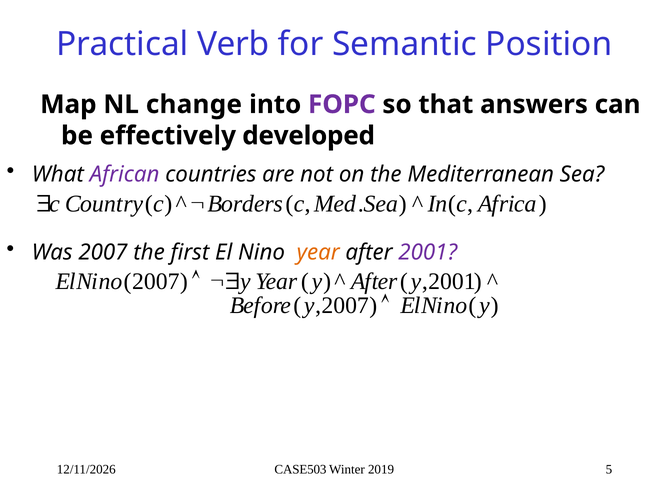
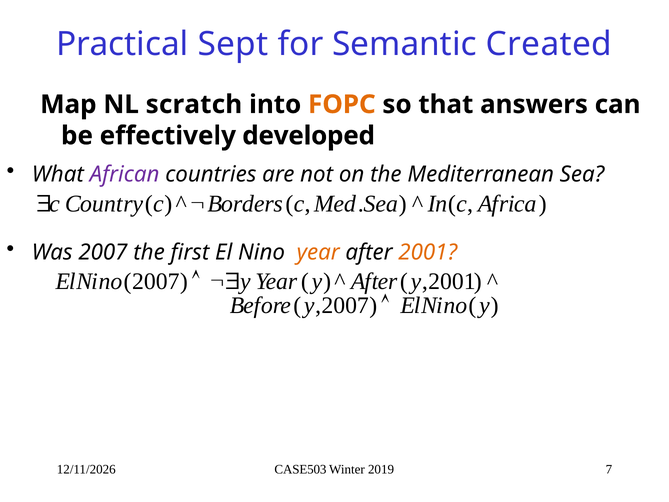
Verb: Verb -> Sept
Position: Position -> Created
change: change -> scratch
FOPC colour: purple -> orange
2001 at (428, 252) colour: purple -> orange
5: 5 -> 7
